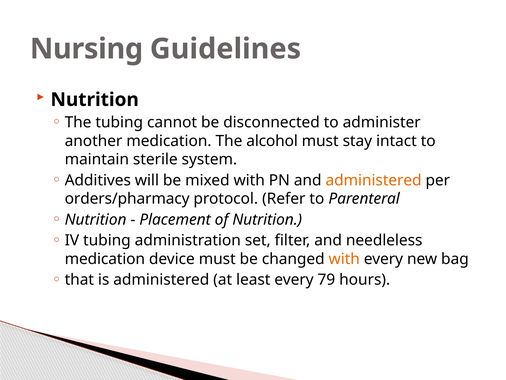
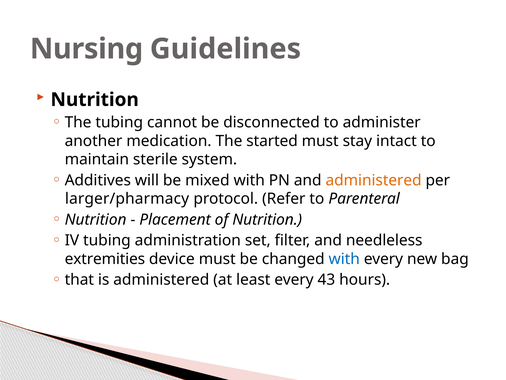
alcohol: alcohol -> started
orders/pharmacy: orders/pharmacy -> larger/pharmacy
medication at (105, 259): medication -> extremities
with at (344, 259) colour: orange -> blue
79: 79 -> 43
